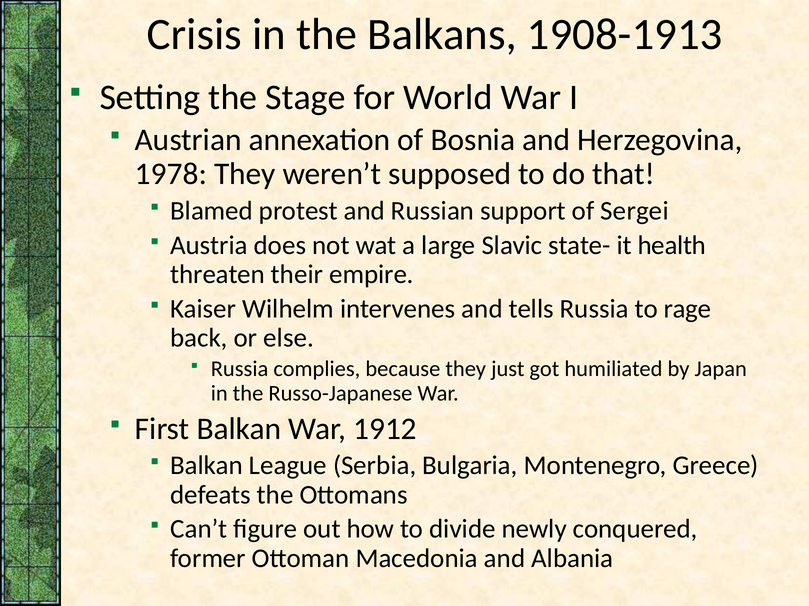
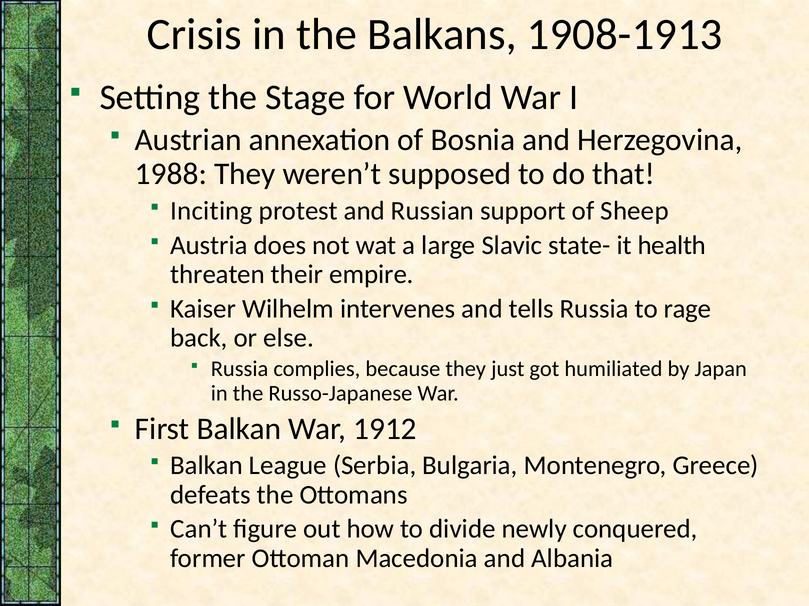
1978: 1978 -> 1988
Blamed: Blamed -> Inciting
Sergei: Sergei -> Sheep
